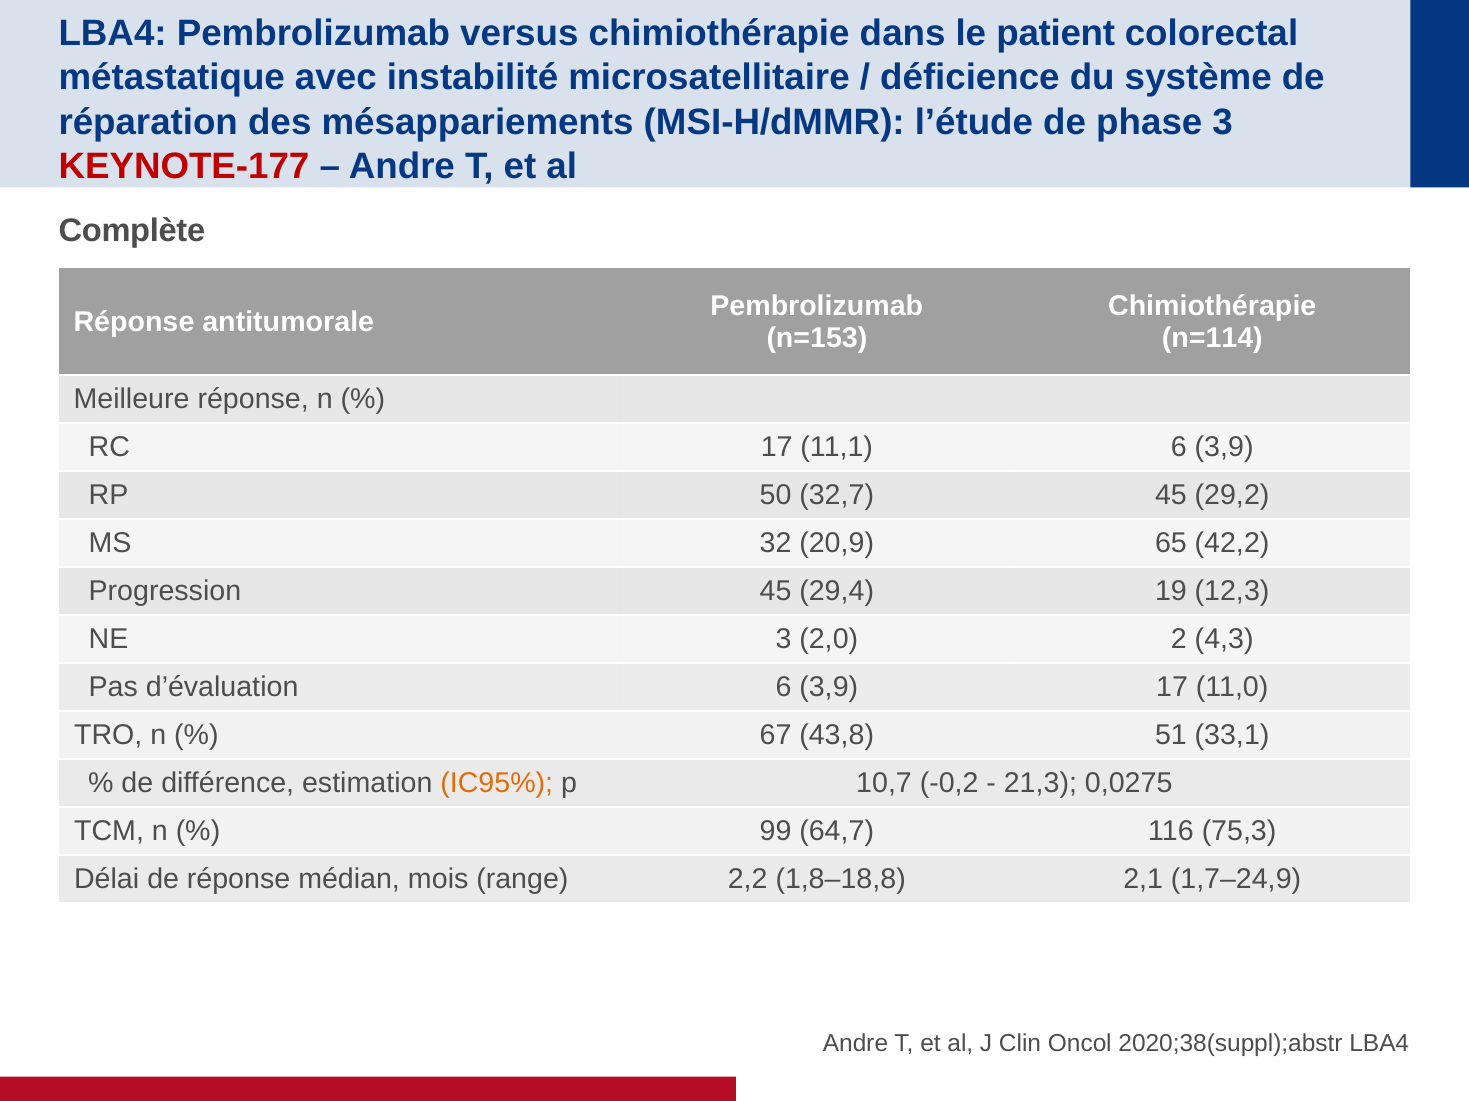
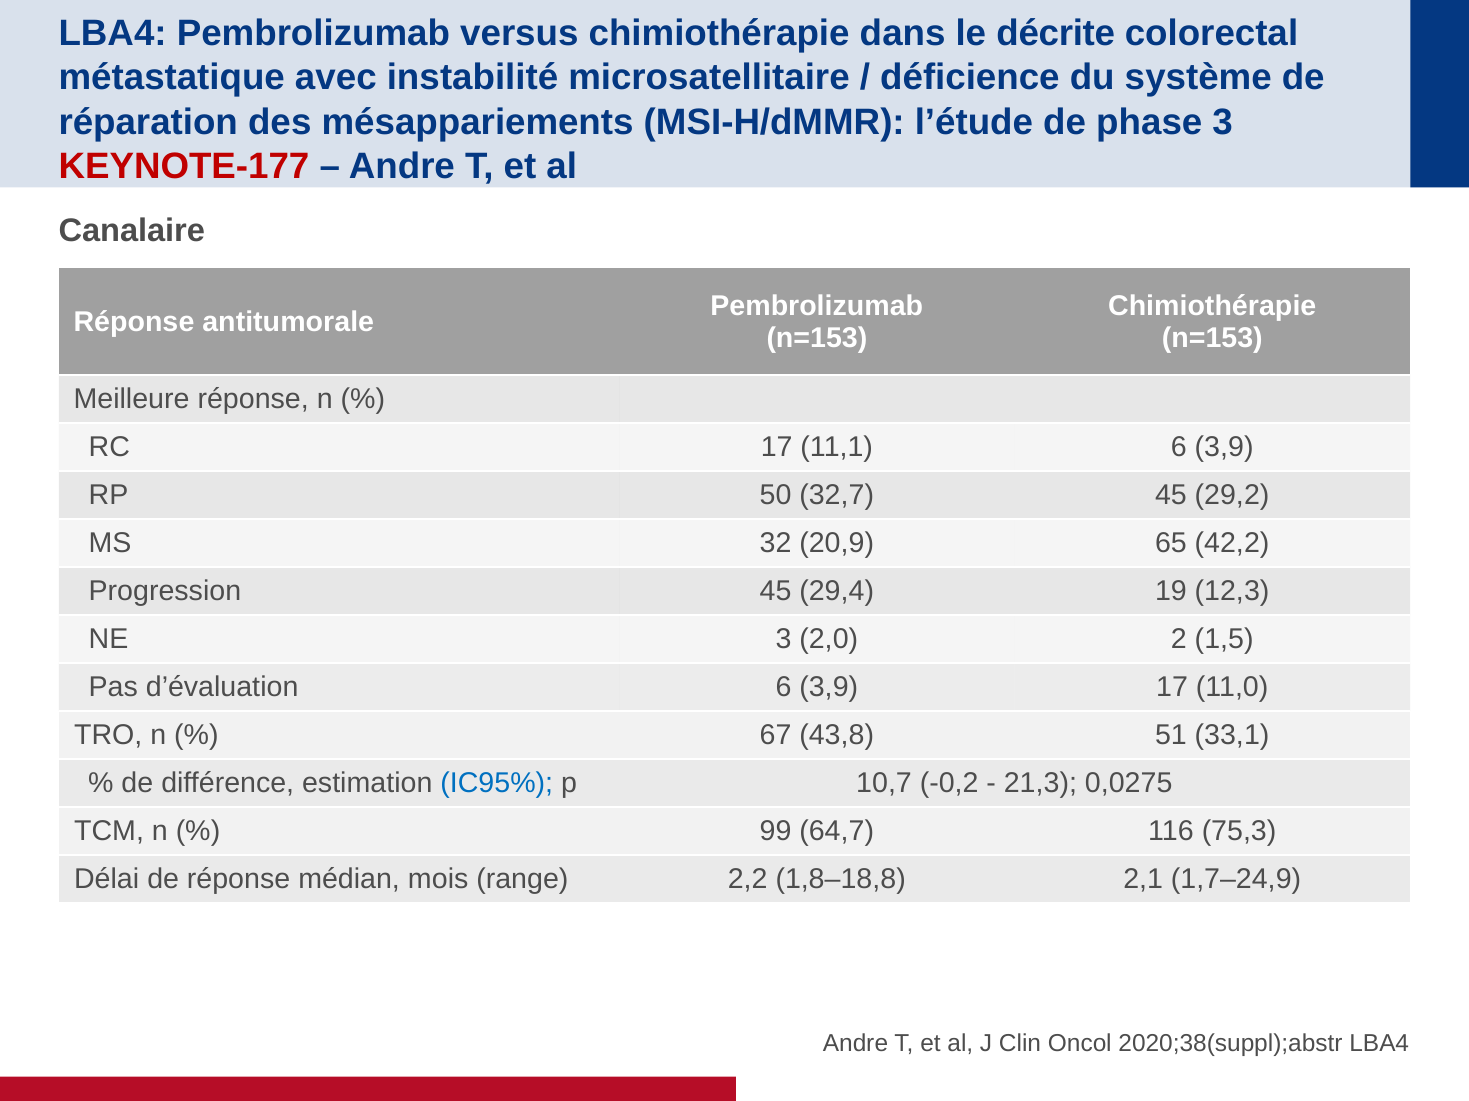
patient: patient -> décrite
Complète: Complète -> Canalaire
n=114 at (1212, 338): n=114 -> n=153
4,3: 4,3 -> 1,5
IC95% colour: orange -> blue
